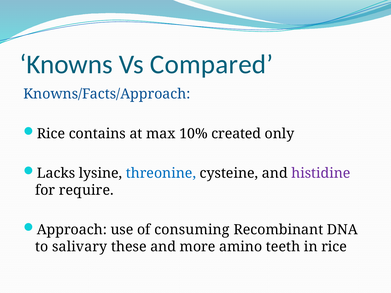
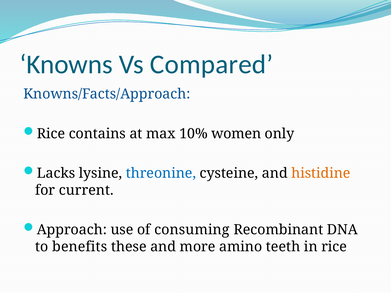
created: created -> women
histidine colour: purple -> orange
require: require -> current
salivary: salivary -> benefits
